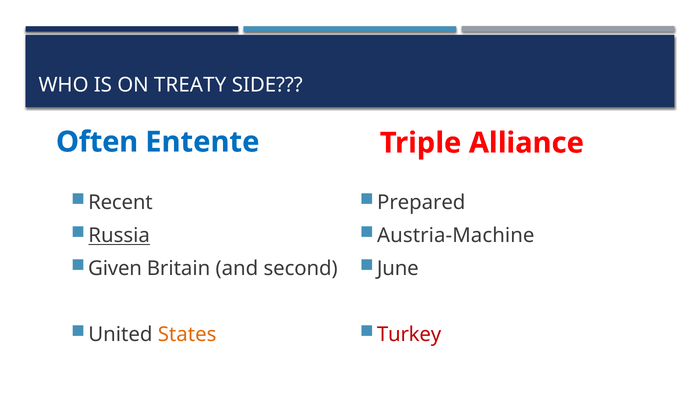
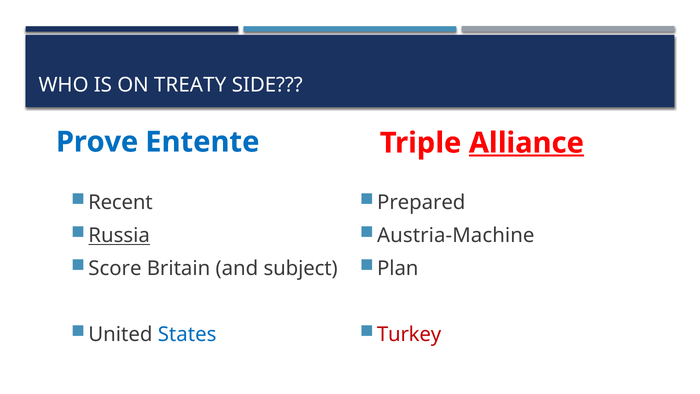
Often: Often -> Prove
Alliance underline: none -> present
Given: Given -> Score
second: second -> subject
June: June -> Plan
States colour: orange -> blue
